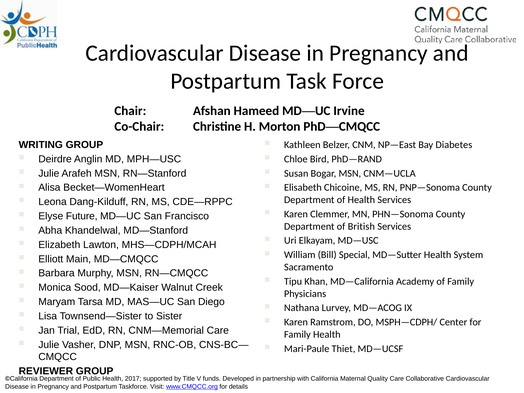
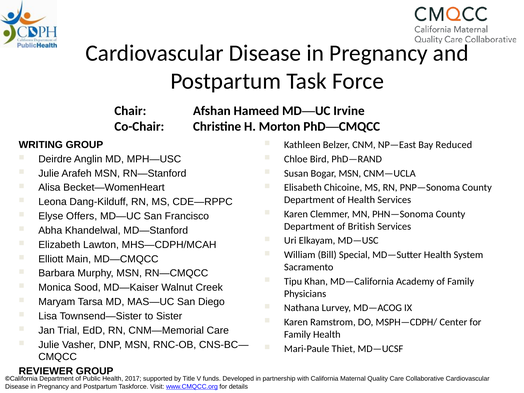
Diabetes: Diabetes -> Reduced
Future: Future -> Offers
